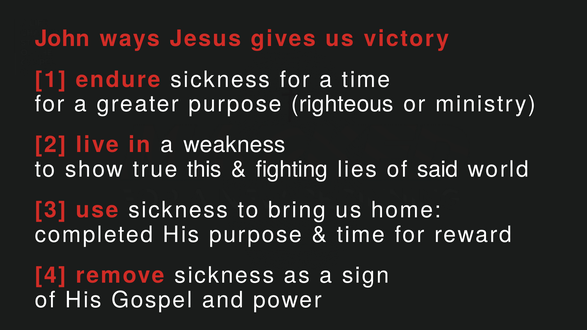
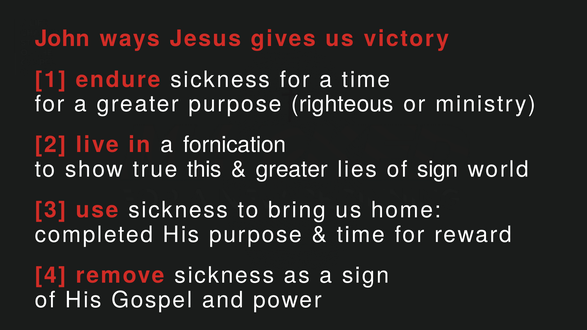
weakness: weakness -> fornication
fighting at (292, 169): fighting -> greater
of said: said -> sign
